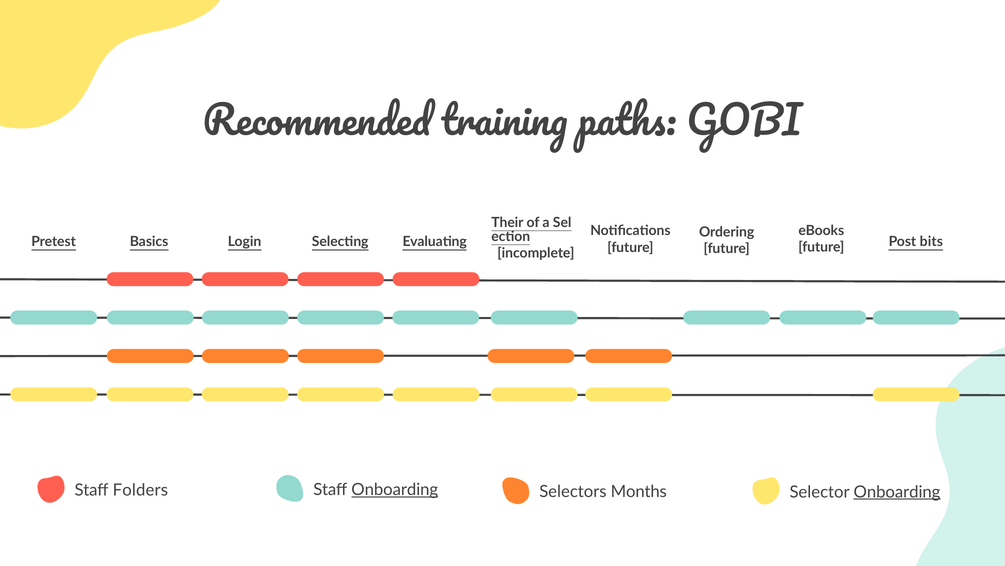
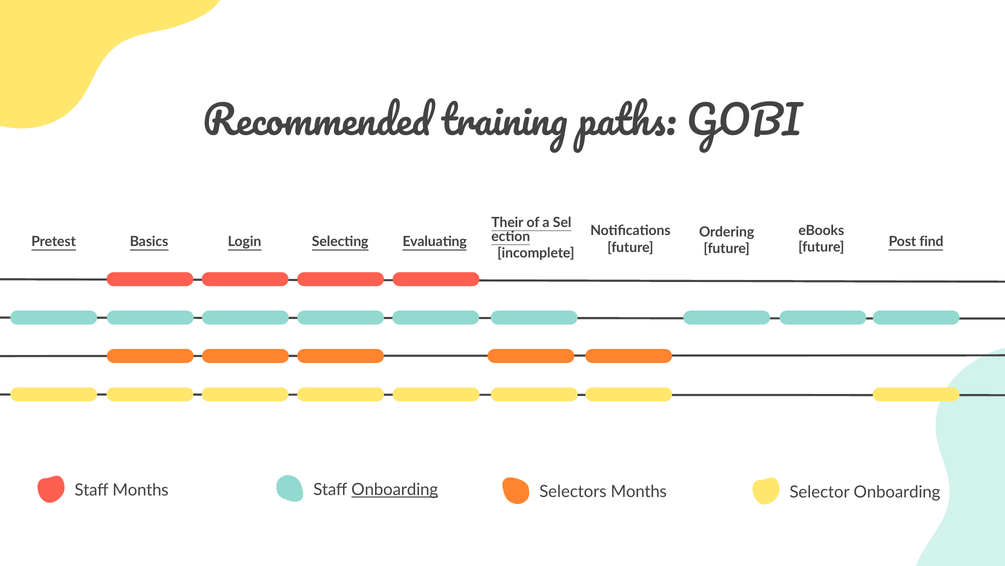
bits: bits -> find
Staff Folders: Folders -> Months
Onboarding at (897, 491) underline: present -> none
